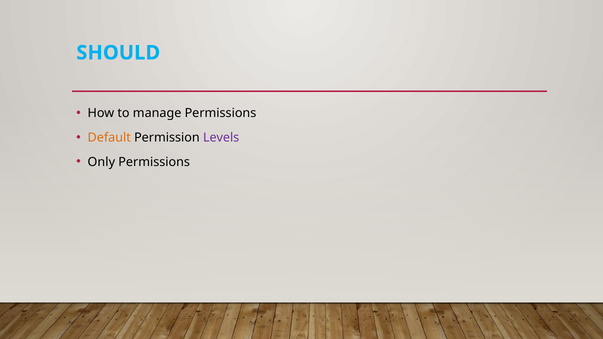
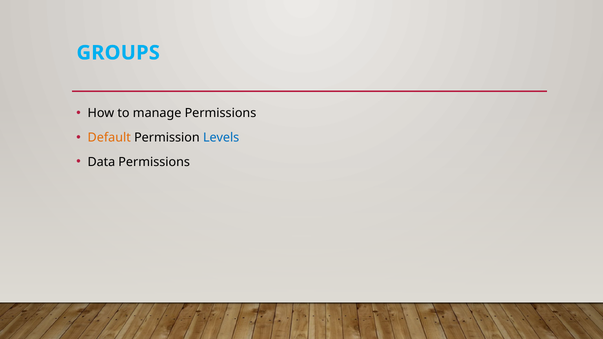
SHOULD: SHOULD -> GROUPS
Levels colour: purple -> blue
Only: Only -> Data
